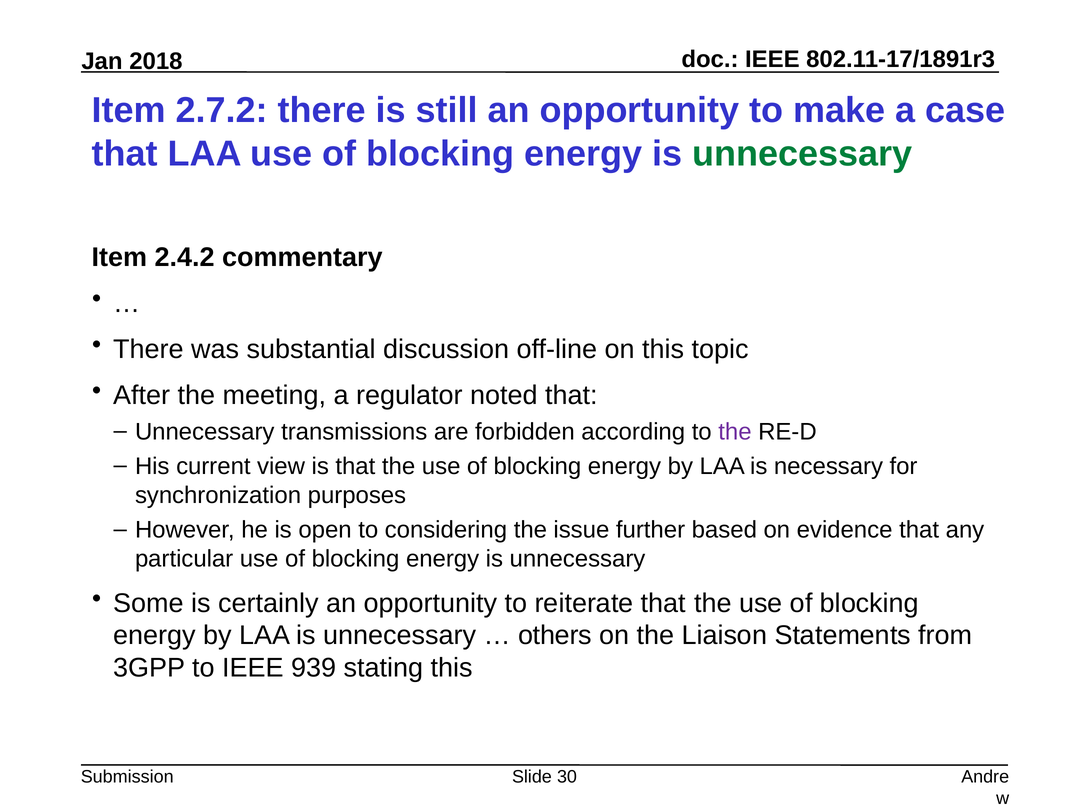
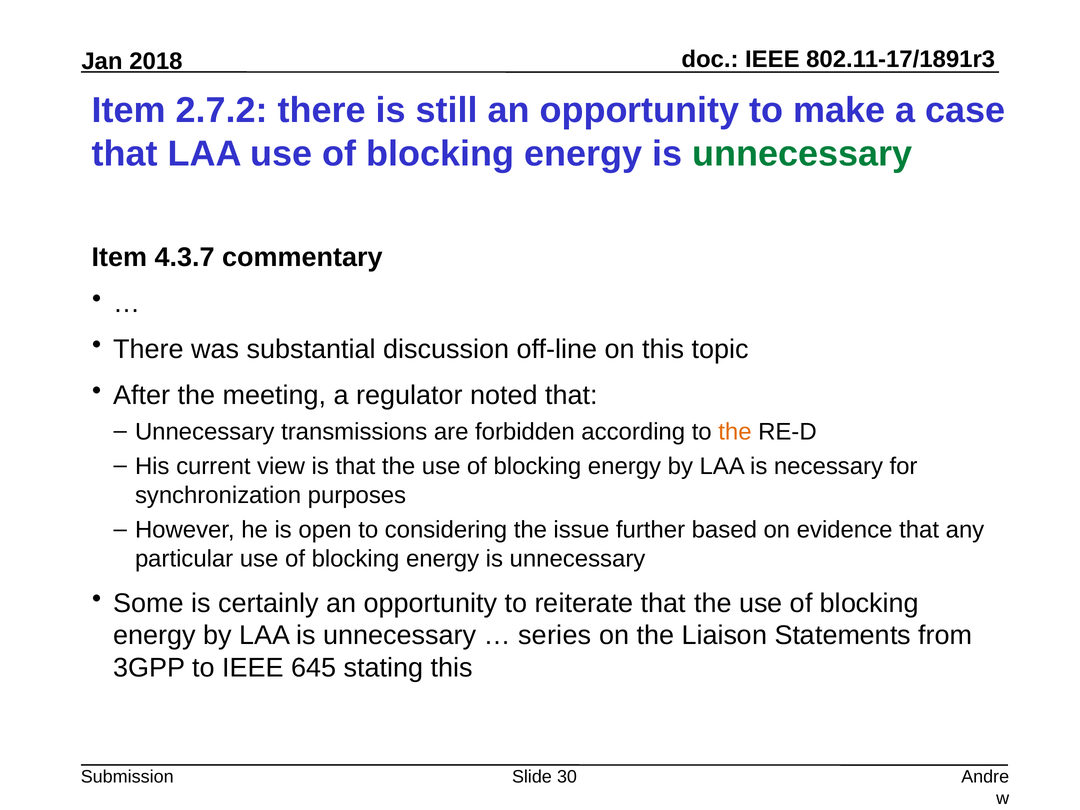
2.4.2: 2.4.2 -> 4.3.7
the at (735, 432) colour: purple -> orange
others: others -> series
939: 939 -> 645
